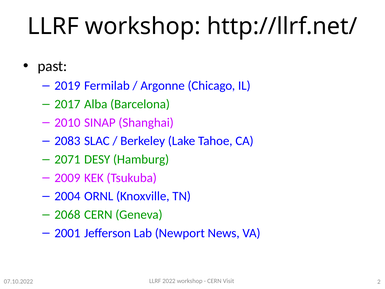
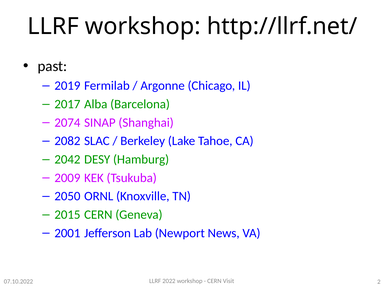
2010: 2010 -> 2074
2083: 2083 -> 2082
2071: 2071 -> 2042
2004: 2004 -> 2050
2068: 2068 -> 2015
